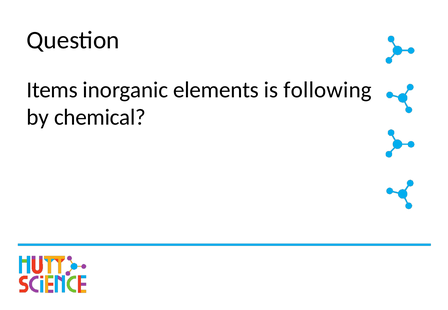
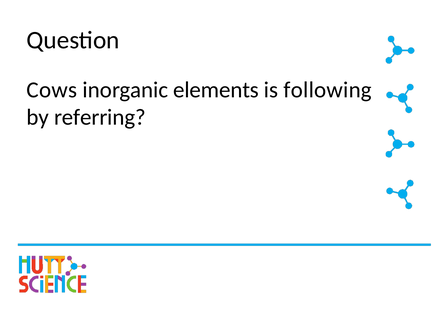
Items: Items -> Cows
chemical: chemical -> referring
